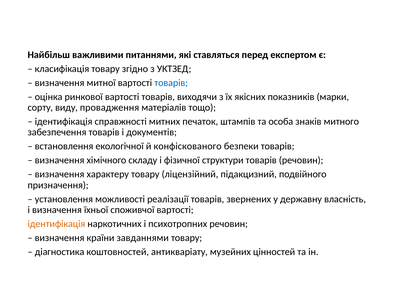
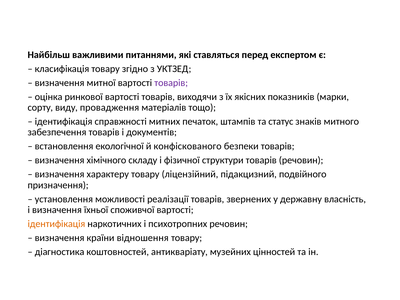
товарів at (171, 83) colour: blue -> purple
особа: особа -> статус
завданнями: завданнями -> відношення
